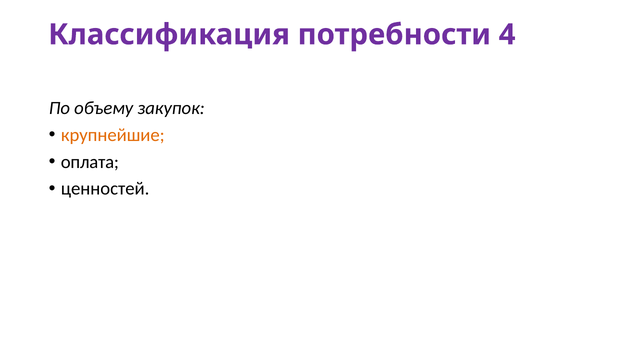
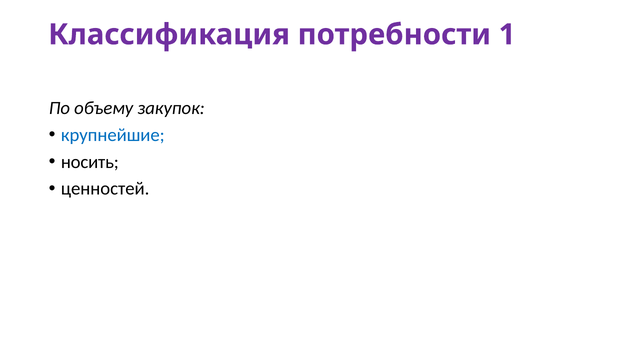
4: 4 -> 1
крупнейшие colour: orange -> blue
оплата: оплата -> носить
